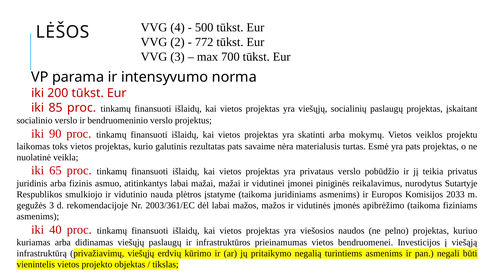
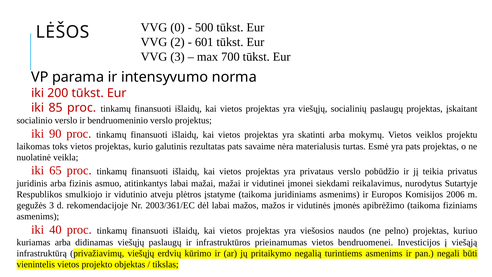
4: 4 -> 0
772: 772 -> 601
piniginės: piniginės -> siekdami
nauda: nauda -> atveju
2033: 2033 -> 2006
